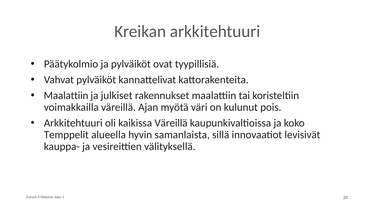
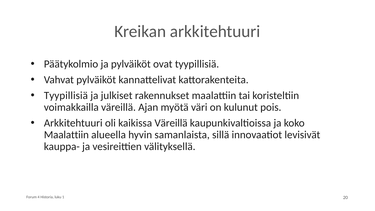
Maalattiin at (66, 95): Maalattiin -> Tyypillisiä
Temppelit at (66, 135): Temppelit -> Maalattiin
